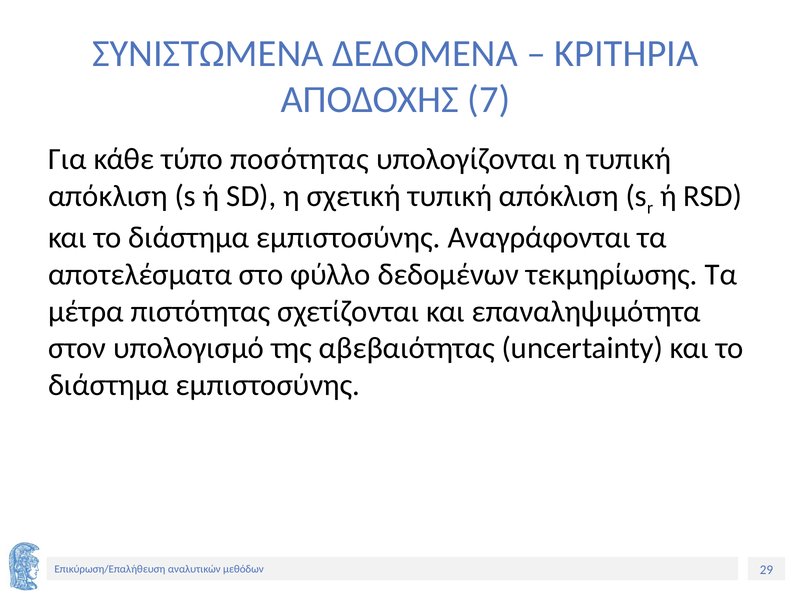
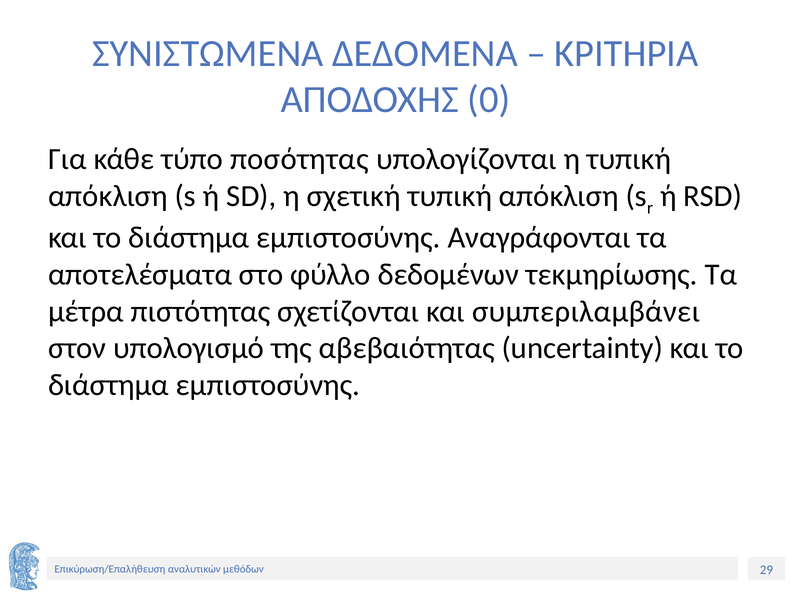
7: 7 -> 0
επαναληψιμότητα: επαναληψιμότητα -> συμπεριλαμβάνει
